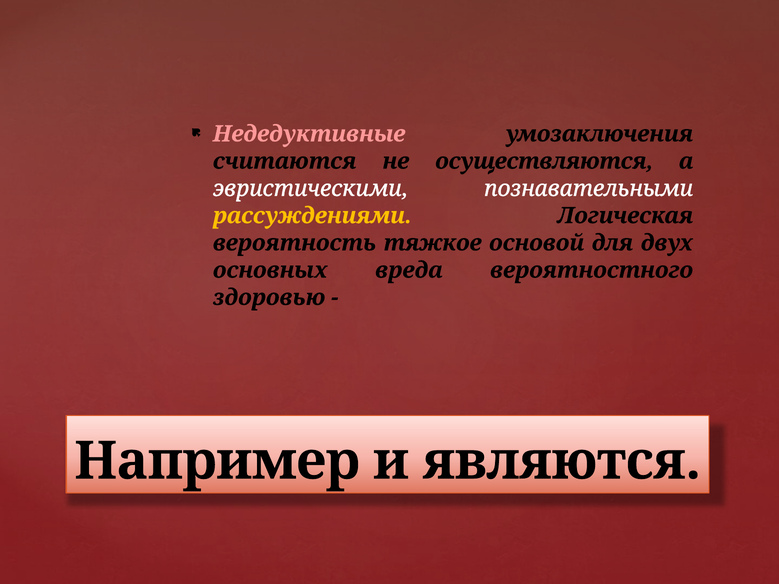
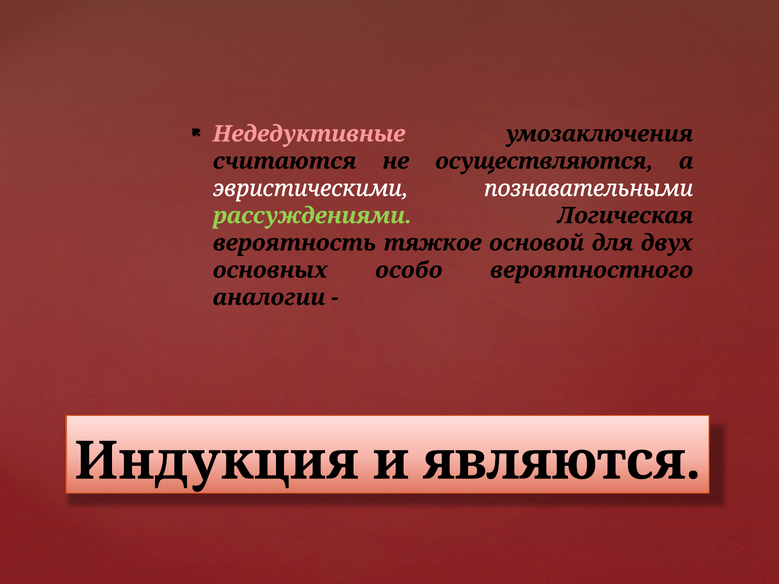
рассуждениями colour: yellow -> light green
вреда: вреда -> особо
здоровью: здоровью -> аналогии
Например: Например -> Индукция
